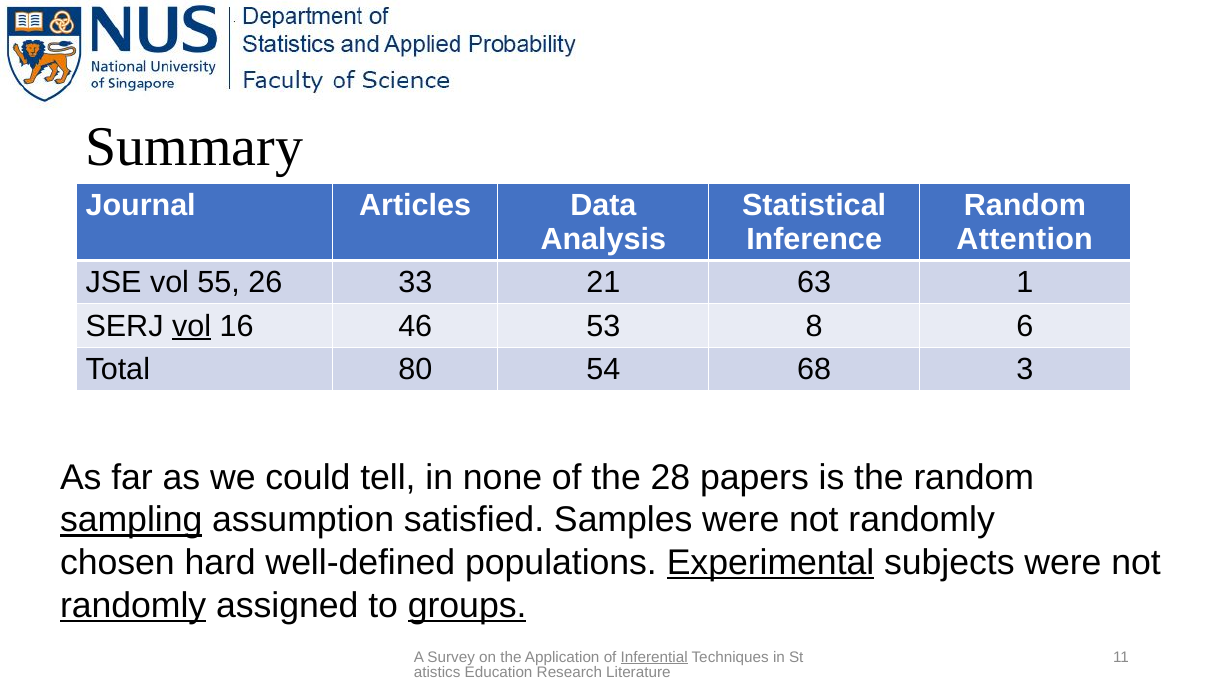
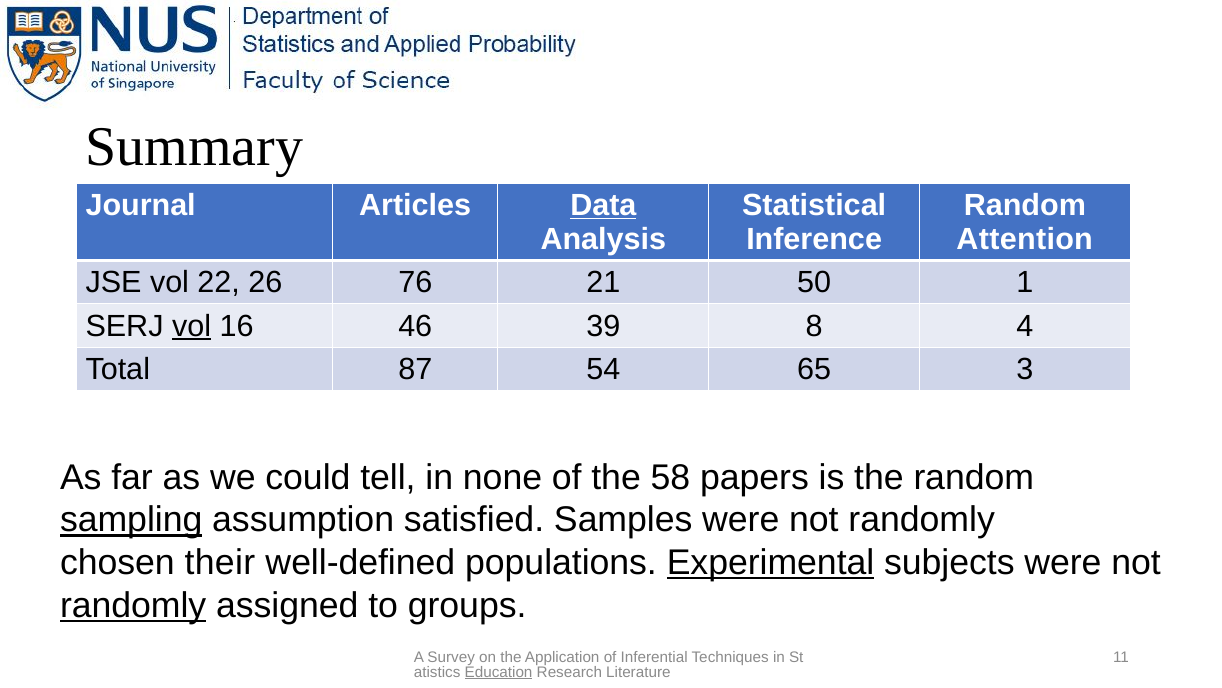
Data underline: none -> present
55: 55 -> 22
33: 33 -> 76
63: 63 -> 50
53: 53 -> 39
6: 6 -> 4
80: 80 -> 87
68: 68 -> 65
28: 28 -> 58
hard: hard -> their
groups underline: present -> none
Inferential underline: present -> none
Education underline: none -> present
